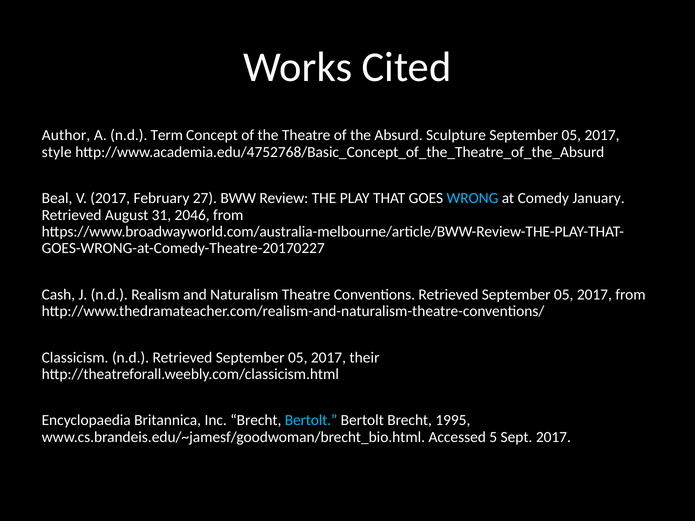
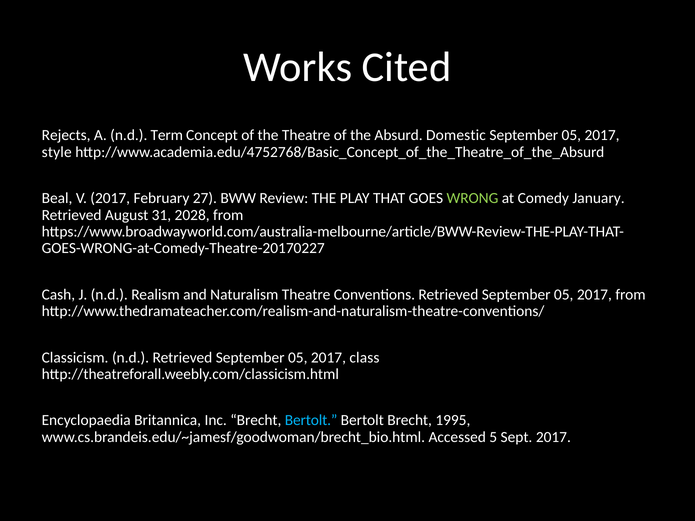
Author: Author -> Rejects
Sculpture: Sculpture -> Domestic
WRONG colour: light blue -> light green
2046: 2046 -> 2028
their: their -> class
